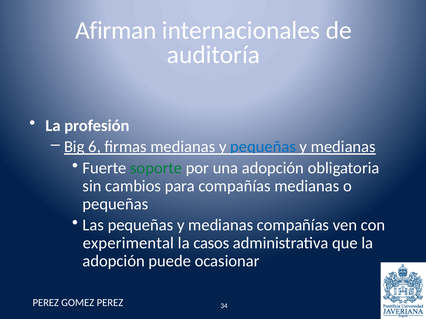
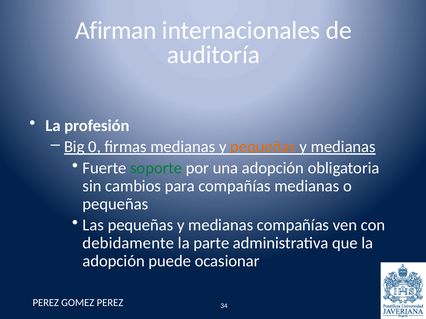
6: 6 -> 0
pequeñas at (263, 147) colour: blue -> orange
experimental: experimental -> debidamente
casos: casos -> parte
